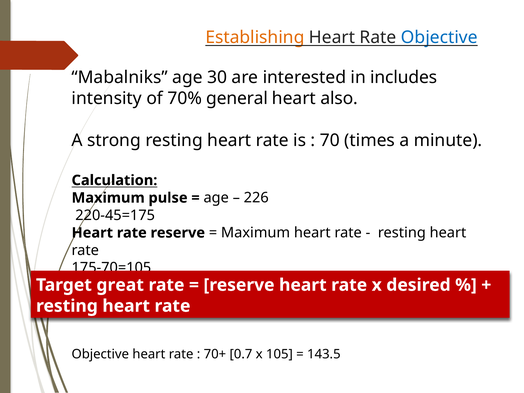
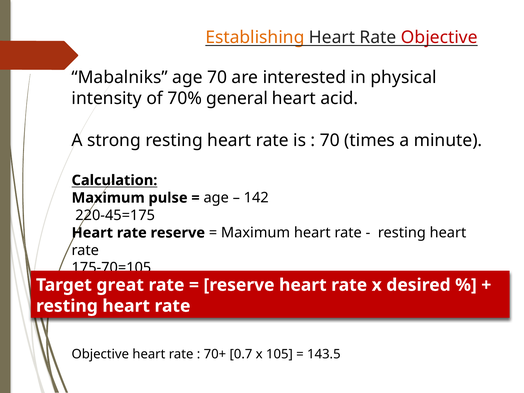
Objective at (439, 38) colour: blue -> red
age 30: 30 -> 70
includes: includes -> physical
also: also -> acid
226: 226 -> 142
